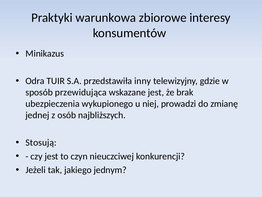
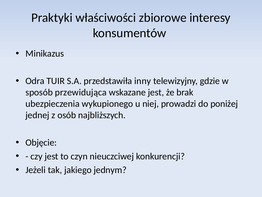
warunkowa: warunkowa -> właściwości
zmianę: zmianę -> poniżej
Stosują: Stosują -> Objęcie
